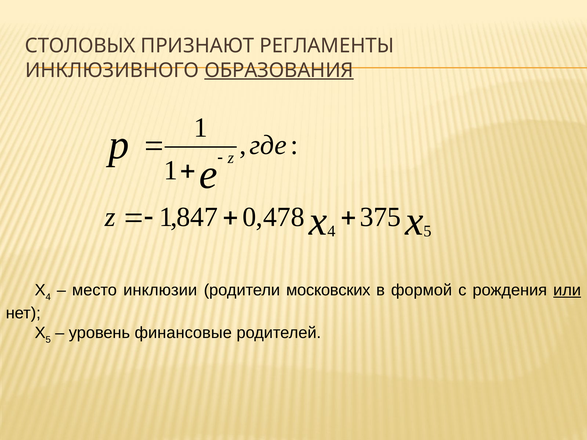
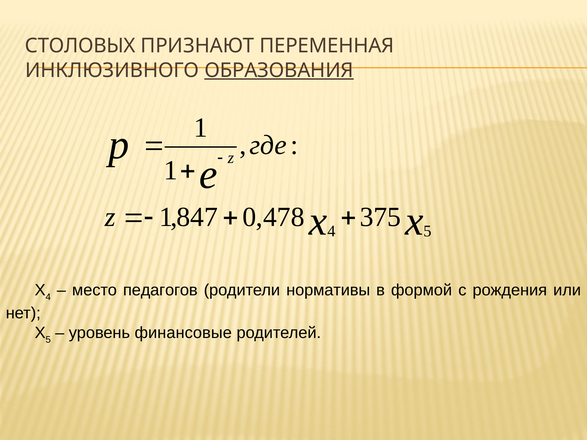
РЕГЛАМЕНТЫ: РЕГЛАМЕНТЫ -> ПЕРЕМЕННАЯ
инклюзии: инклюзии -> педагогов
московских: московских -> нормативы
или underline: present -> none
